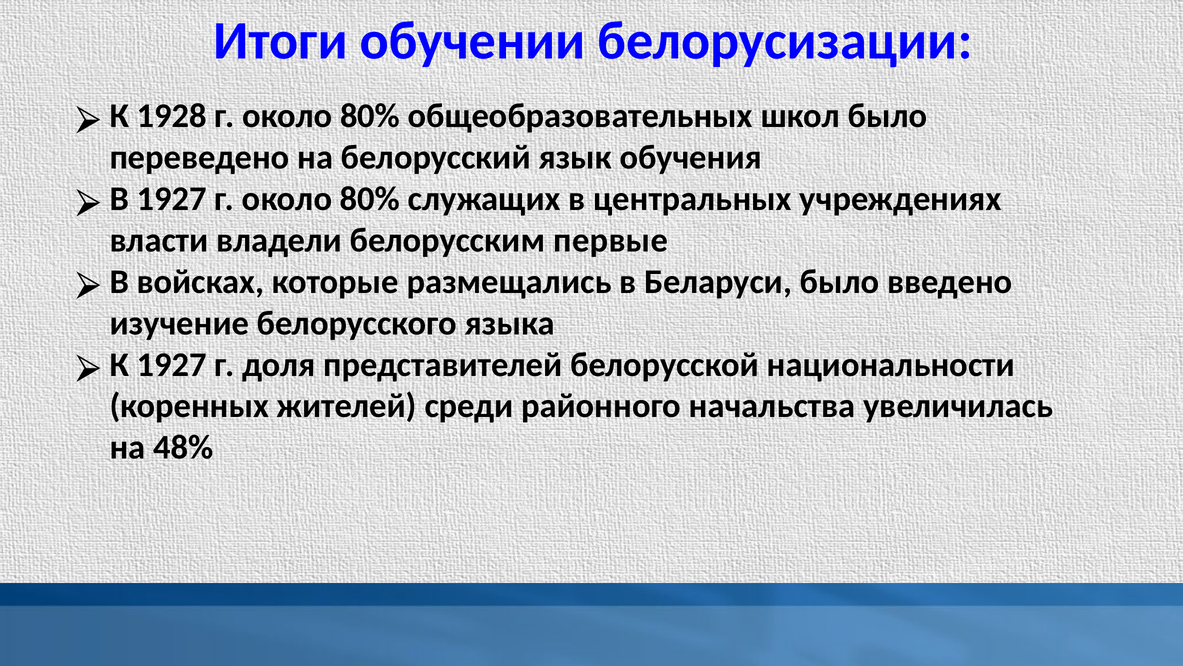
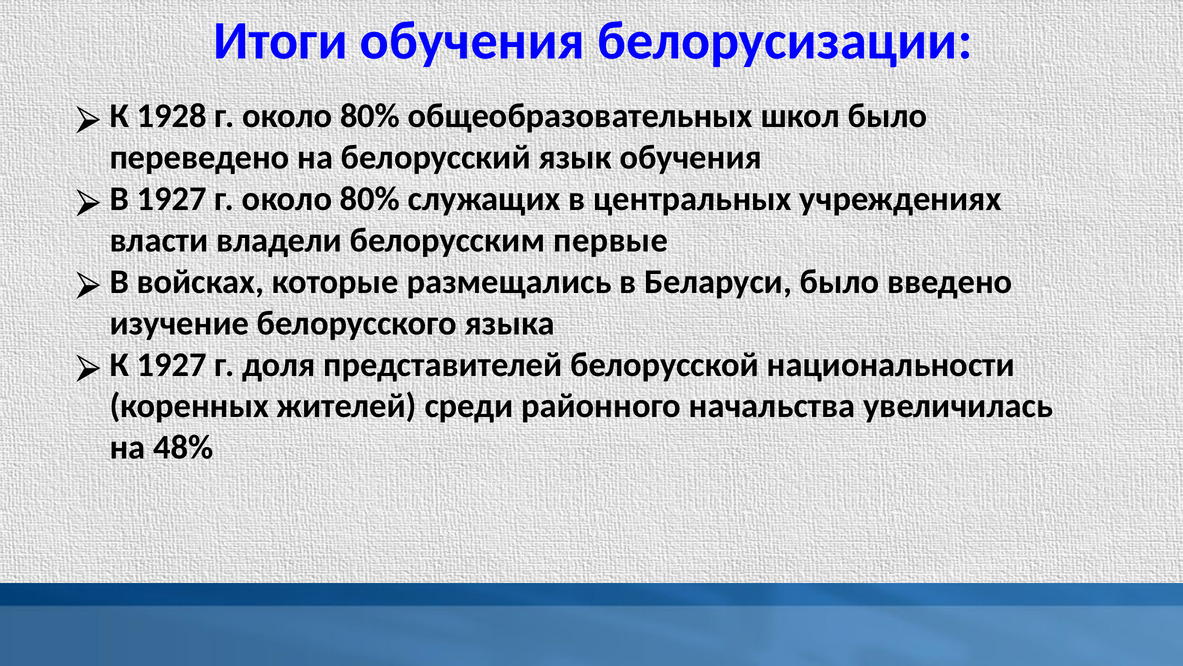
Итоги обучении: обучении -> обучения
